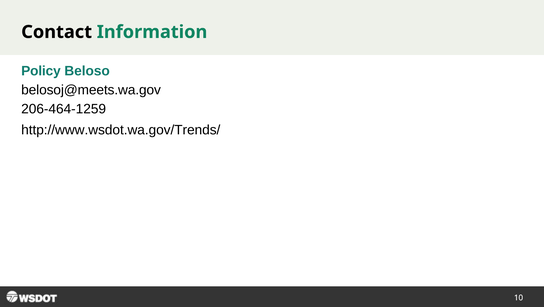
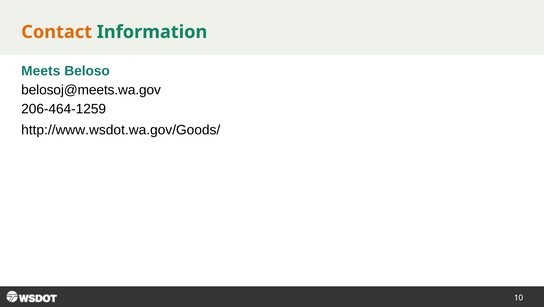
Contact colour: black -> orange
Policy: Policy -> Meets
http://www.wsdot.wa.gov/Trends/: http://www.wsdot.wa.gov/Trends/ -> http://www.wsdot.wa.gov/Goods/
